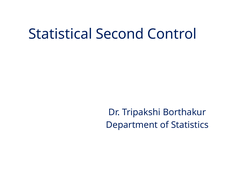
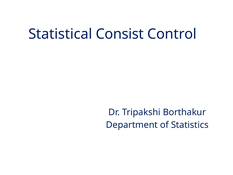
Second: Second -> Consist
